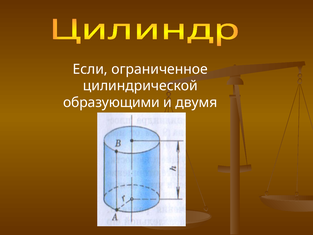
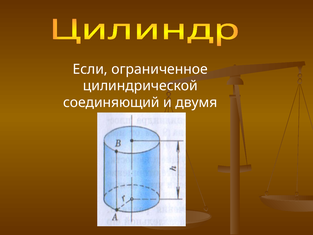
образующими: образующими -> соединяющий
